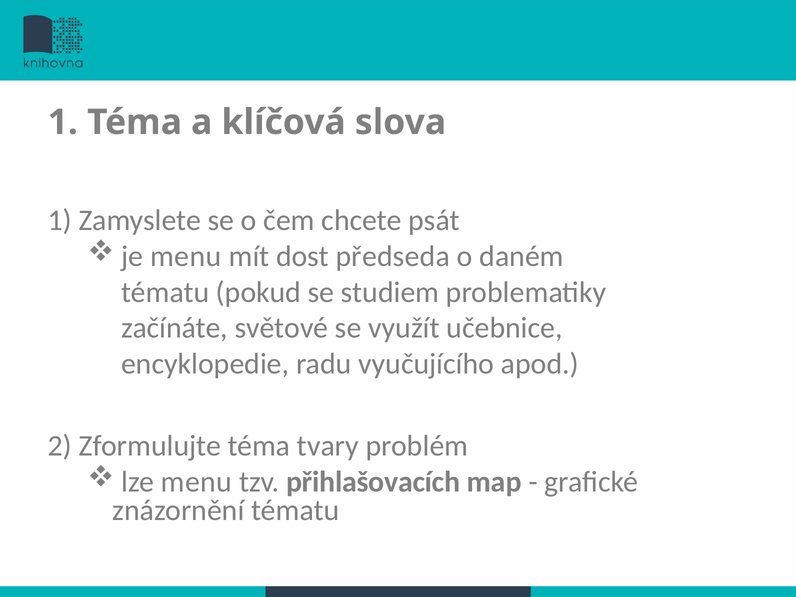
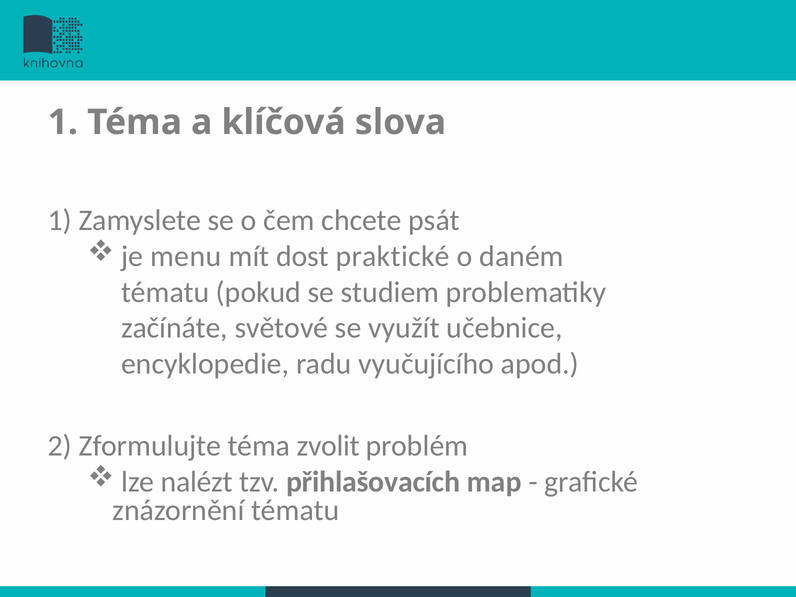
předseda: předseda -> praktické
tvary: tvary -> zvolit
lze menu: menu -> nalézt
